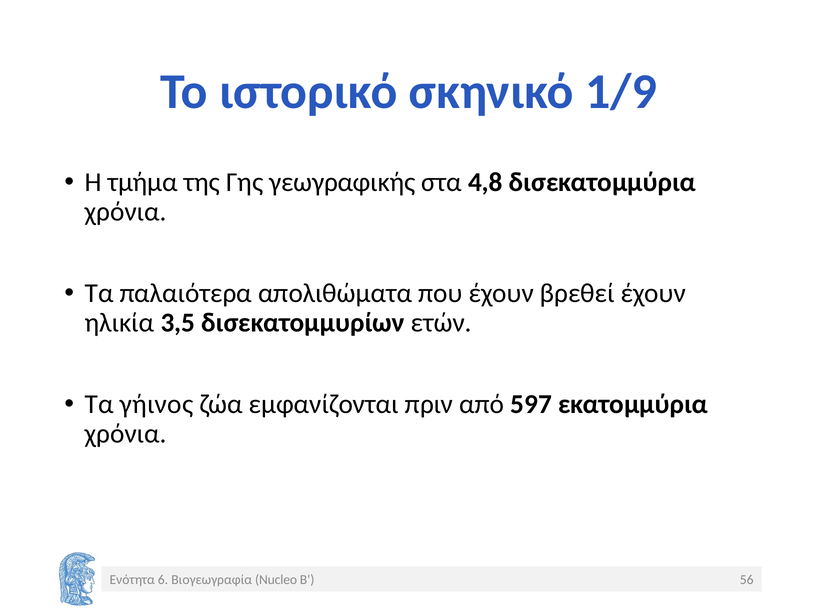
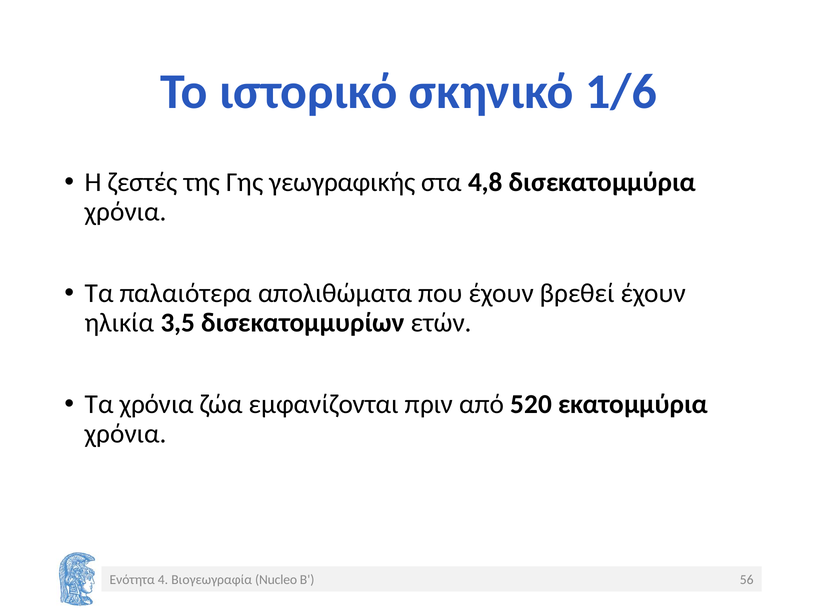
1/9: 1/9 -> 1/6
τμήμα: τμήμα -> ζεστές
Τα γήινος: γήινος -> χρόνια
597: 597 -> 520
6: 6 -> 4
